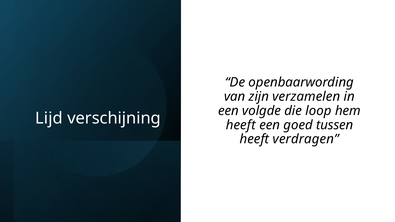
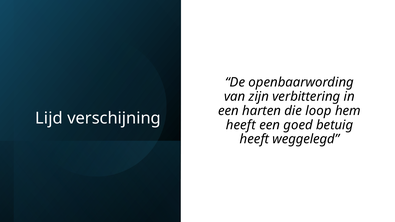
verzamelen: verzamelen -> verbittering
volgde: volgde -> harten
tussen: tussen -> betuig
verdragen: verdragen -> weggelegd
